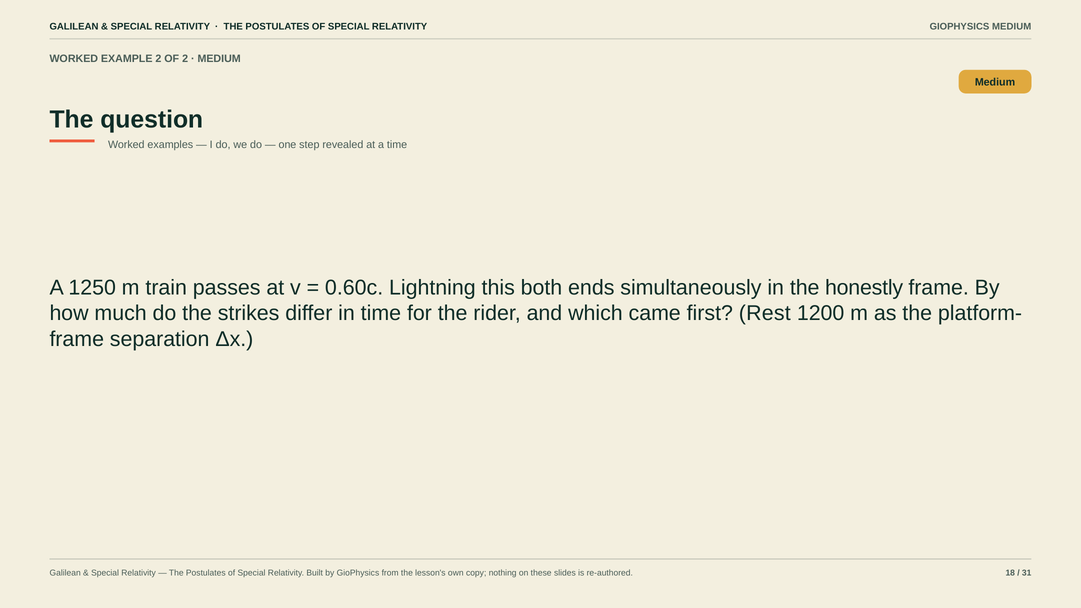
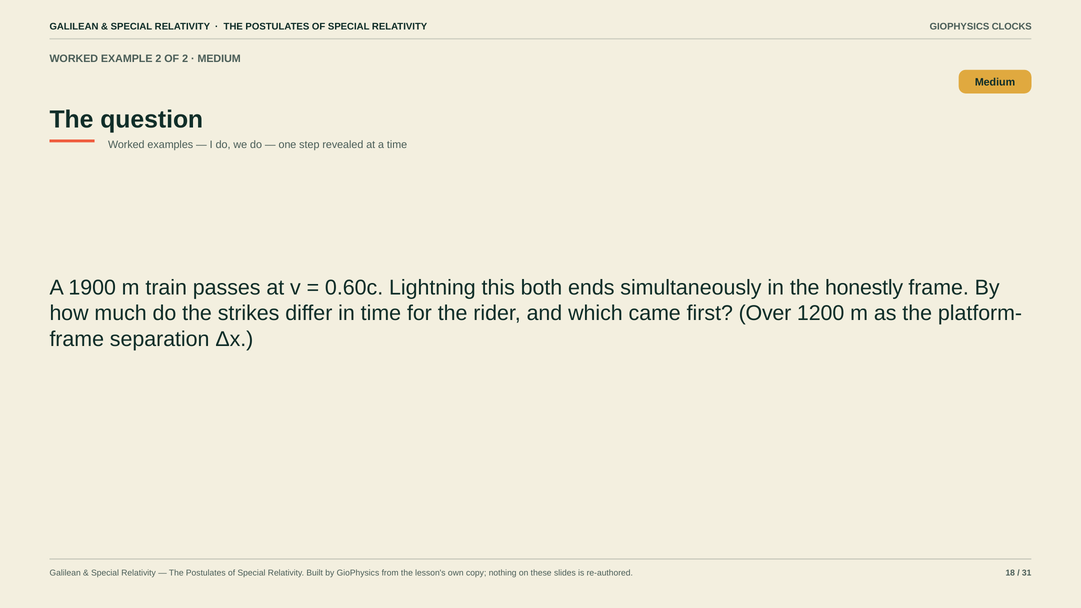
GIOPHYSICS MEDIUM: MEDIUM -> CLOCKS
1250: 1250 -> 1900
Rest: Rest -> Over
